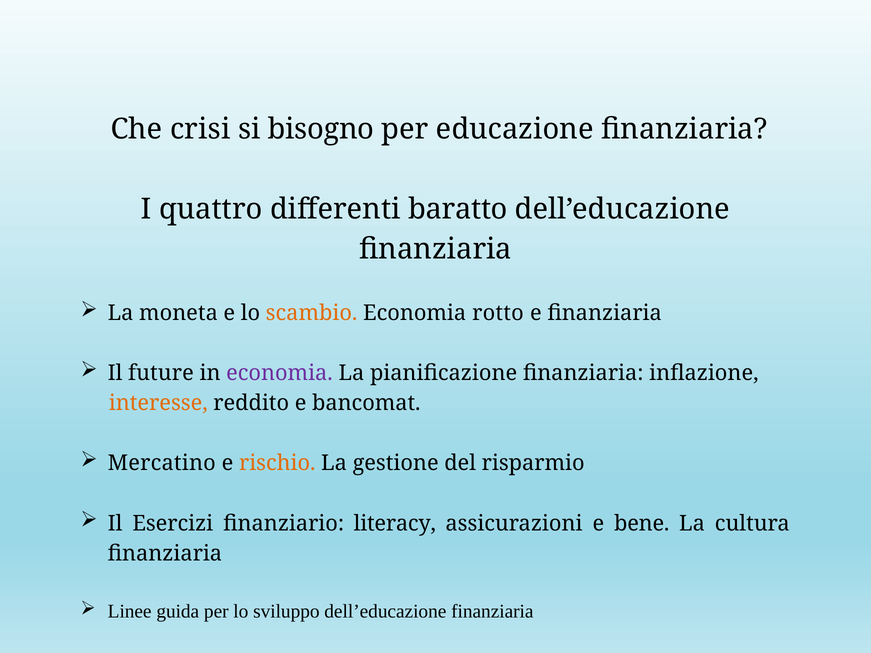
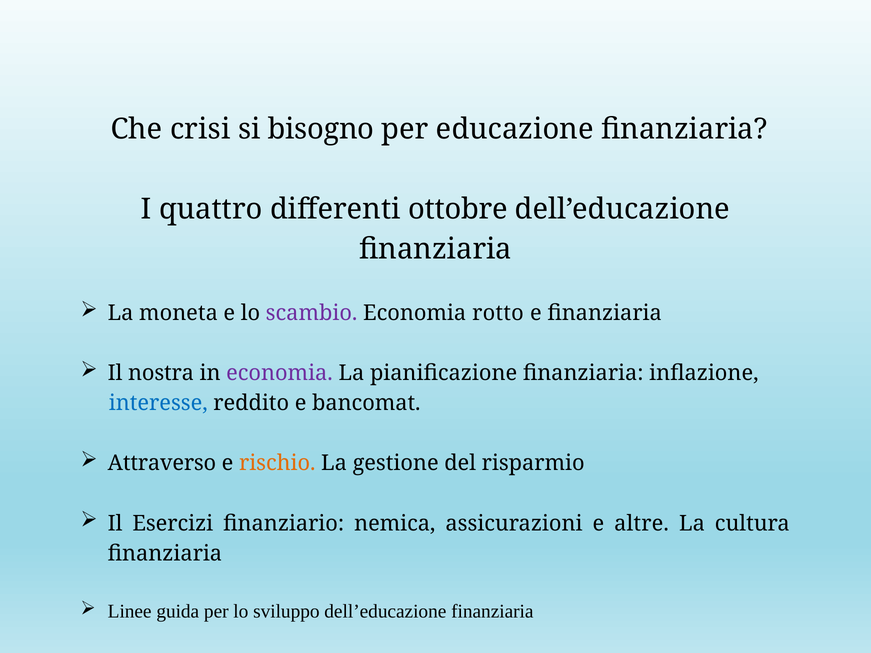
baratto: baratto -> ottobre
scambio colour: orange -> purple
future: future -> nostra
interesse colour: orange -> blue
Mercatino: Mercatino -> Attraverso
literacy: literacy -> nemica
bene: bene -> altre
